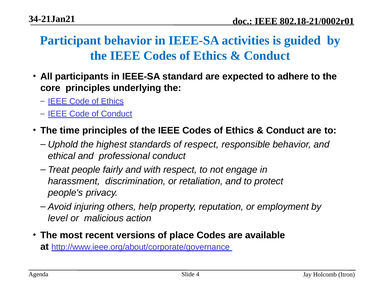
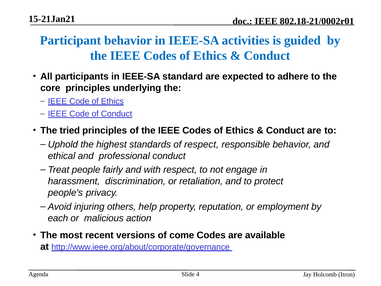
34-21Jan21: 34-21Jan21 -> 15-21Jan21
time: time -> tried
level: level -> each
place: place -> come
